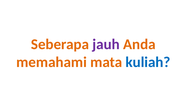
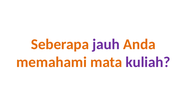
kuliah colour: blue -> purple
